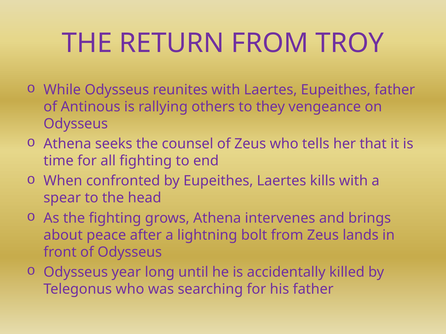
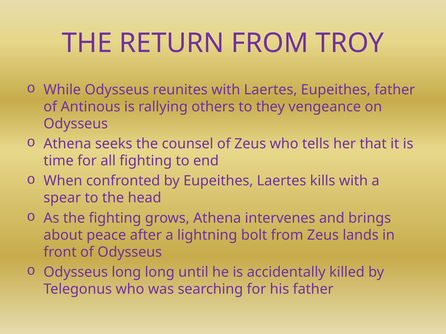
Odysseus year: year -> long
